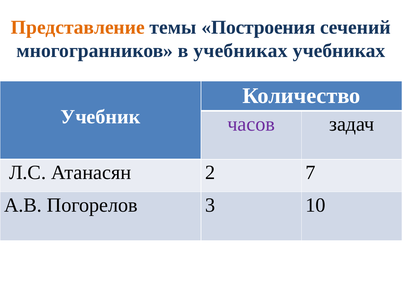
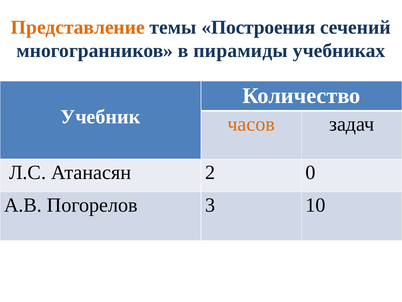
в учебниках: учебниках -> пирамиды
часов colour: purple -> orange
7: 7 -> 0
